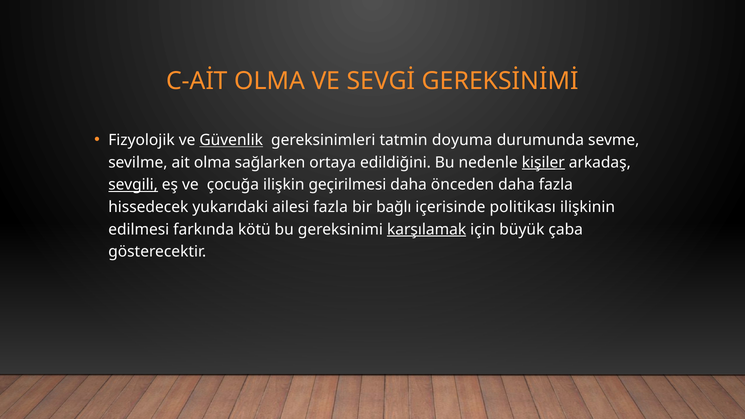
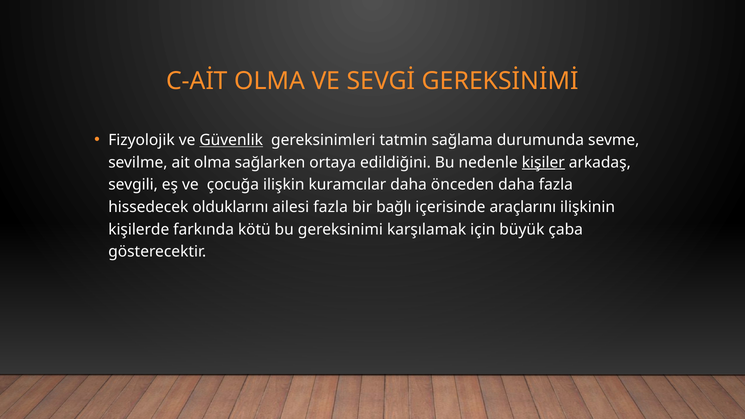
doyuma: doyuma -> sağlama
sevgili underline: present -> none
geçirilmesi: geçirilmesi -> kuramcılar
yukarıdaki: yukarıdaki -> olduklarını
politikası: politikası -> araçlarını
edilmesi: edilmesi -> kişilerde
karşılamak underline: present -> none
